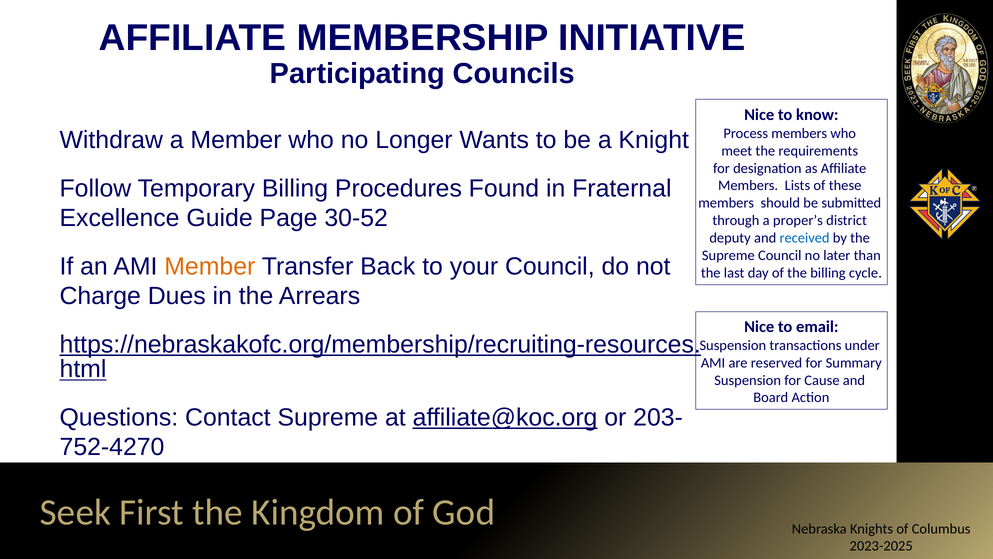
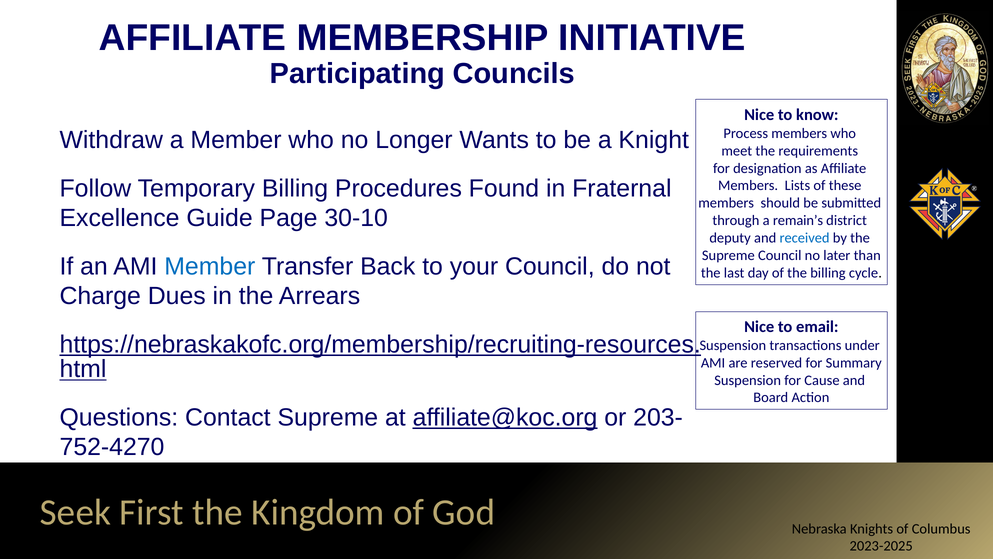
30-52: 30-52 -> 30-10
proper’s: proper’s -> remain’s
Member at (210, 266) colour: orange -> blue
